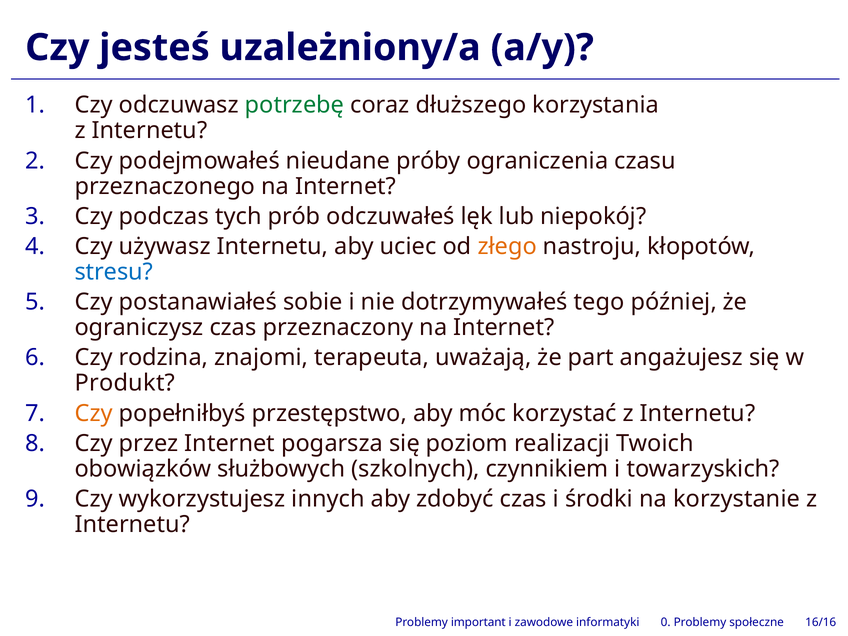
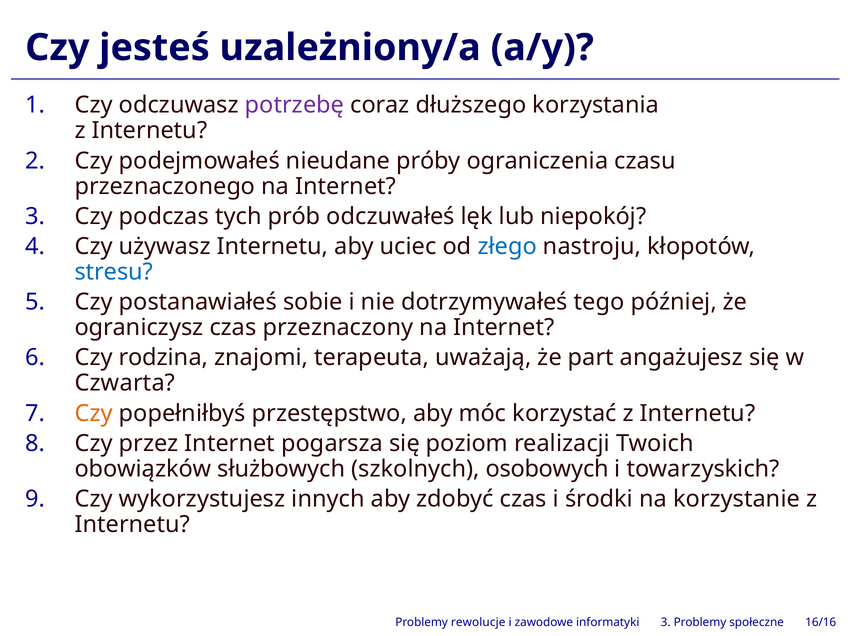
potrzebę colour: green -> purple
złego colour: orange -> blue
Produkt: Produkt -> Czwarta
czynnikiem: czynnikiem -> osobowych
important: important -> rewolucje
informatyki 0: 0 -> 3
